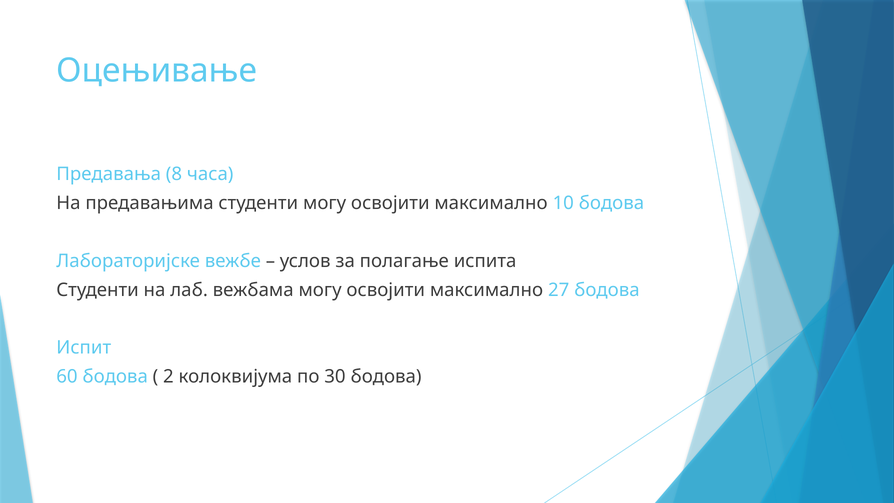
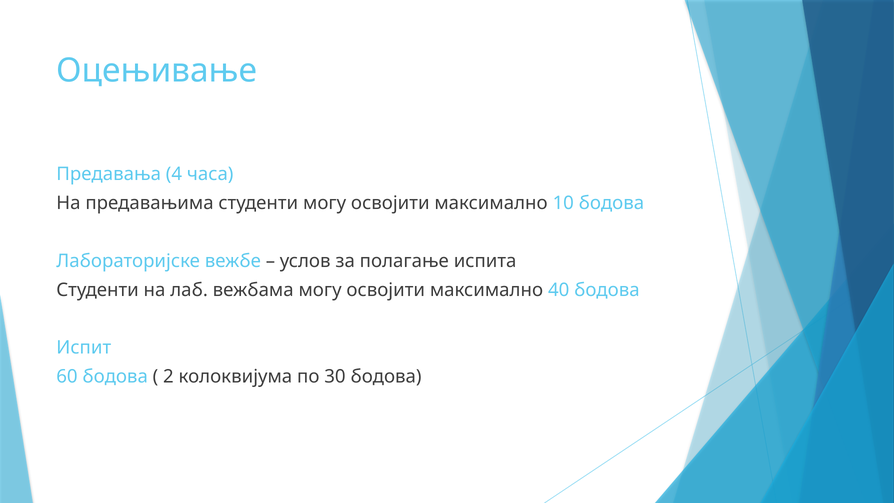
8: 8 -> 4
27: 27 -> 40
